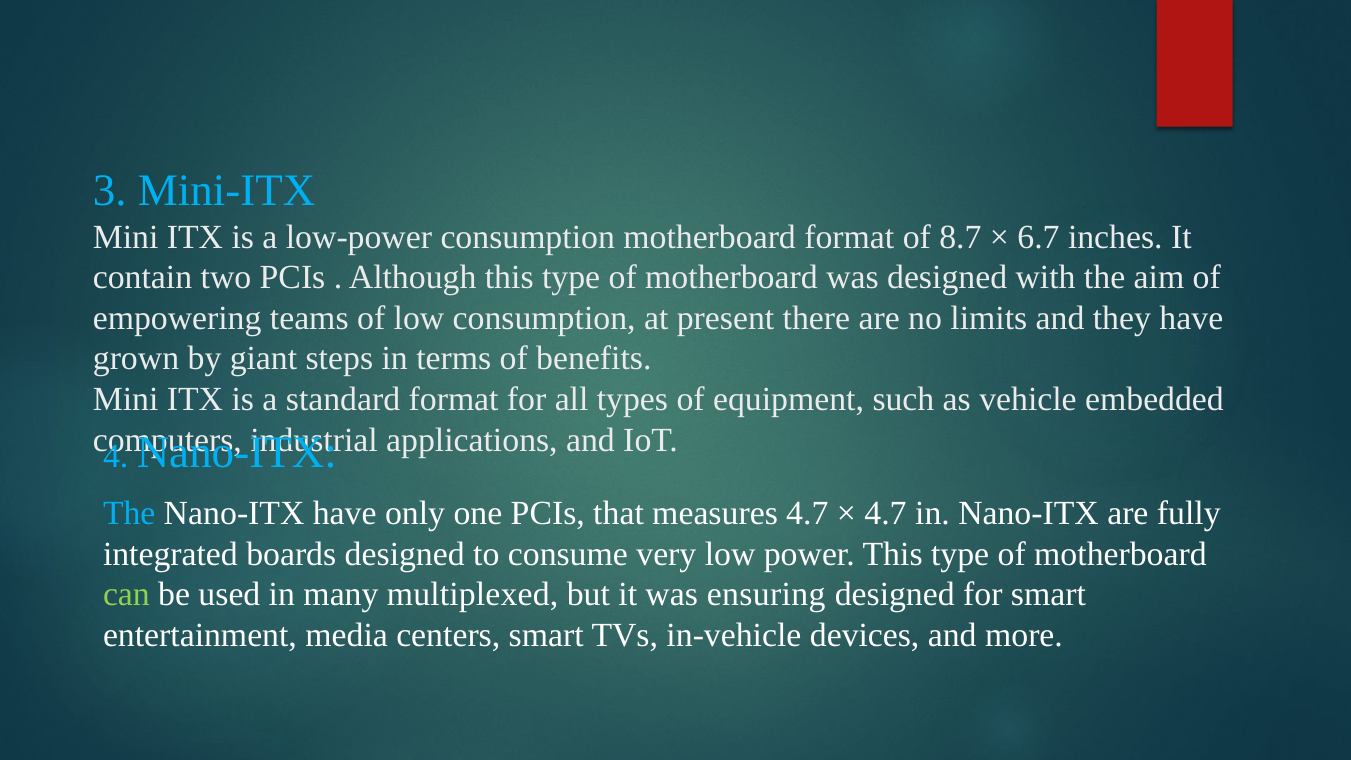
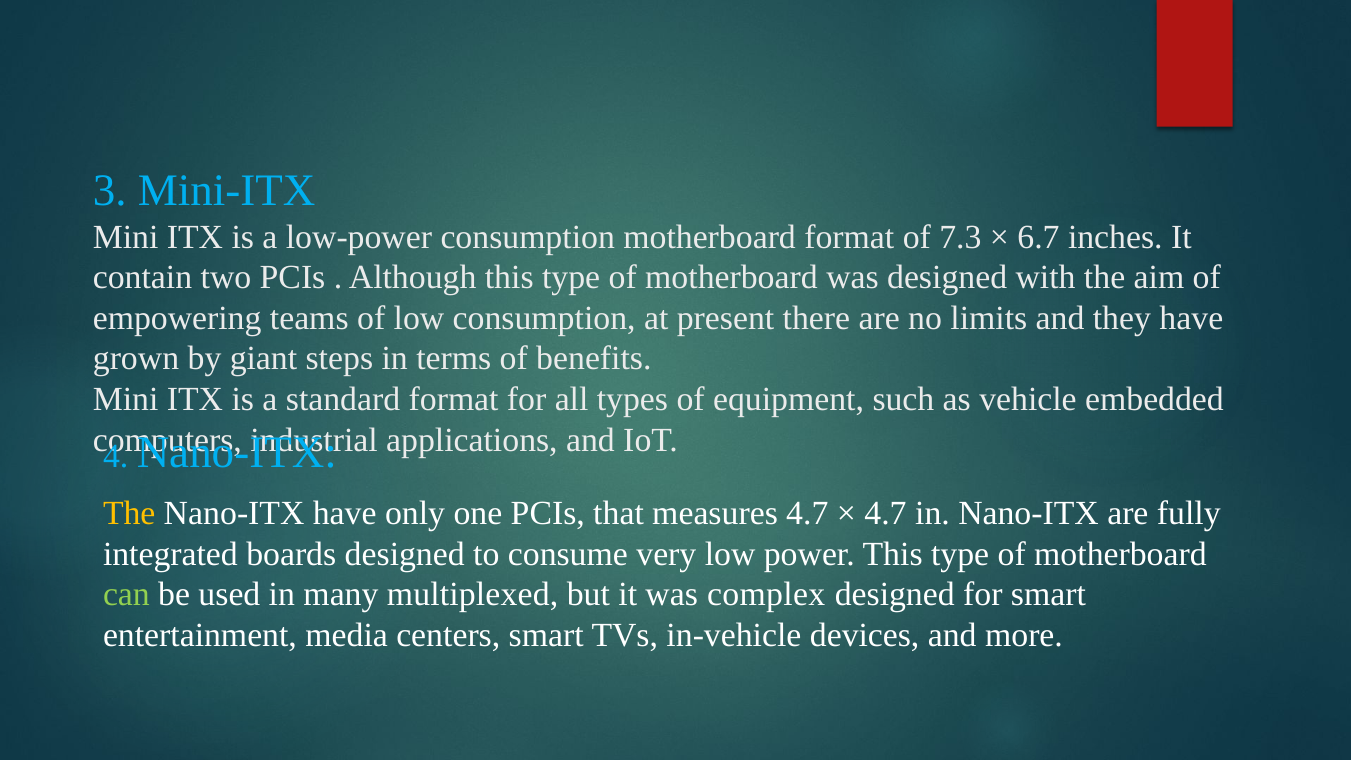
8.7: 8.7 -> 7.3
The at (129, 514) colour: light blue -> yellow
ensuring: ensuring -> complex
